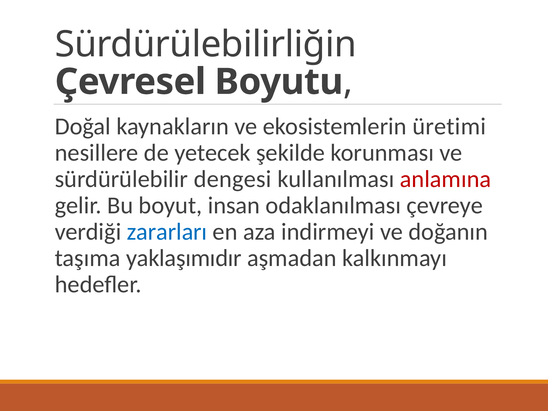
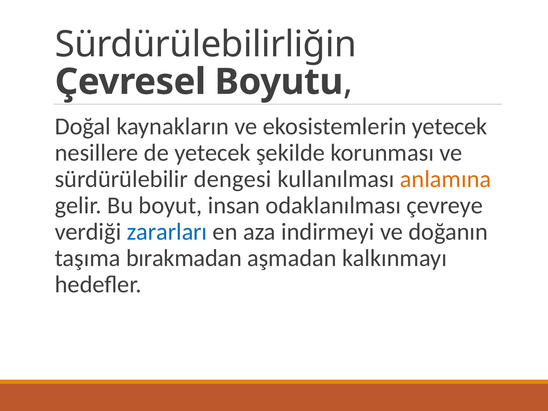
ekosistemlerin üretimi: üretimi -> yetecek
anlamına colour: red -> orange
yaklaşımıdır: yaklaşımıdır -> bırakmadan
